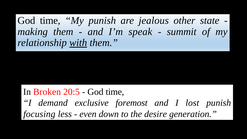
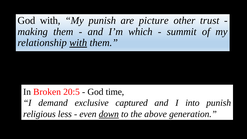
time at (50, 21): time -> with
jealous: jealous -> picture
state: state -> trust
speak: speak -> which
foremost: foremost -> captured
lost: lost -> into
focusing: focusing -> religious
down underline: none -> present
desire: desire -> above
